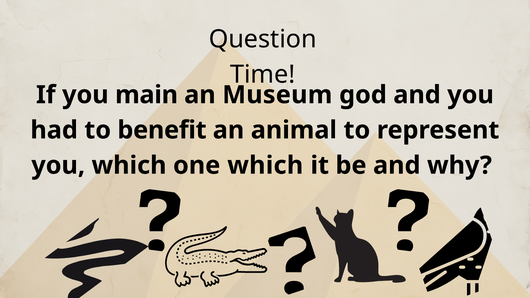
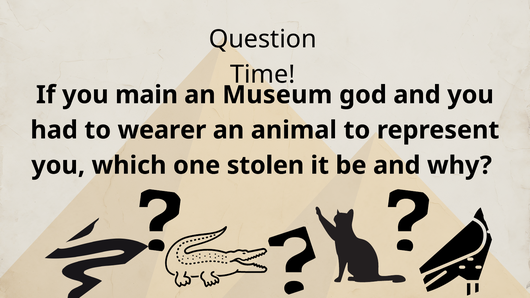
benefit: benefit -> wearer
one which: which -> stolen
